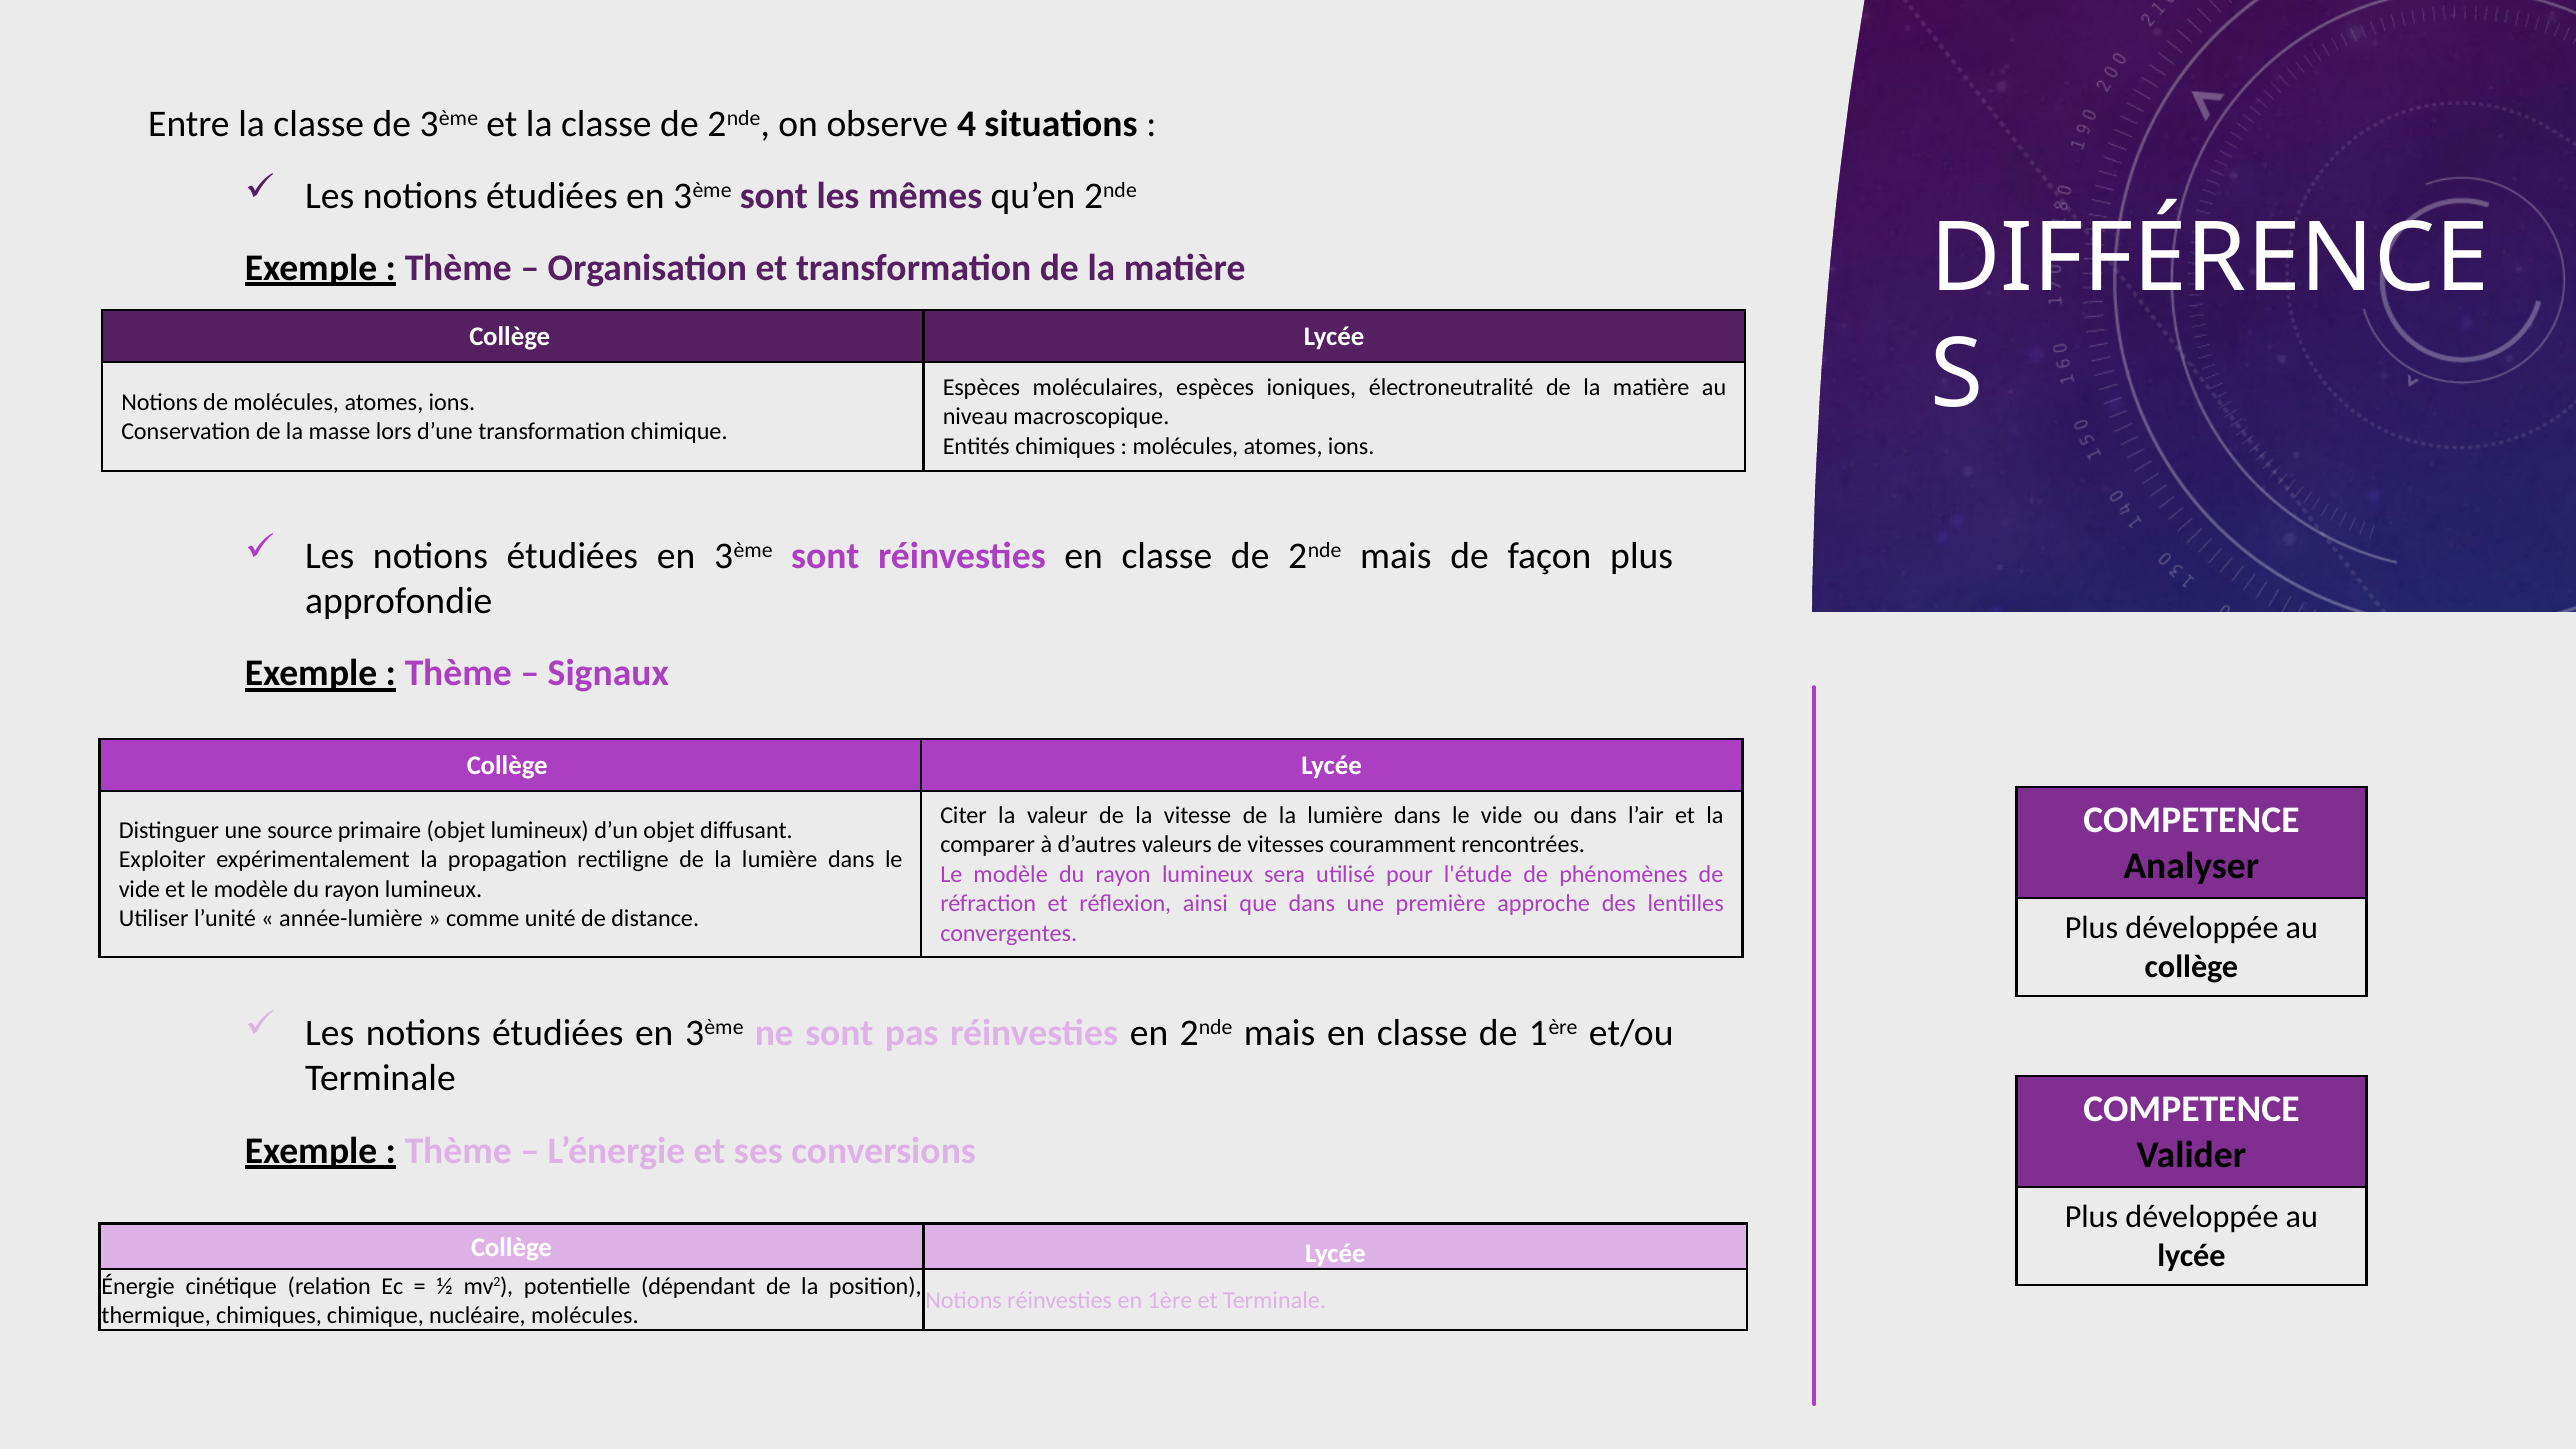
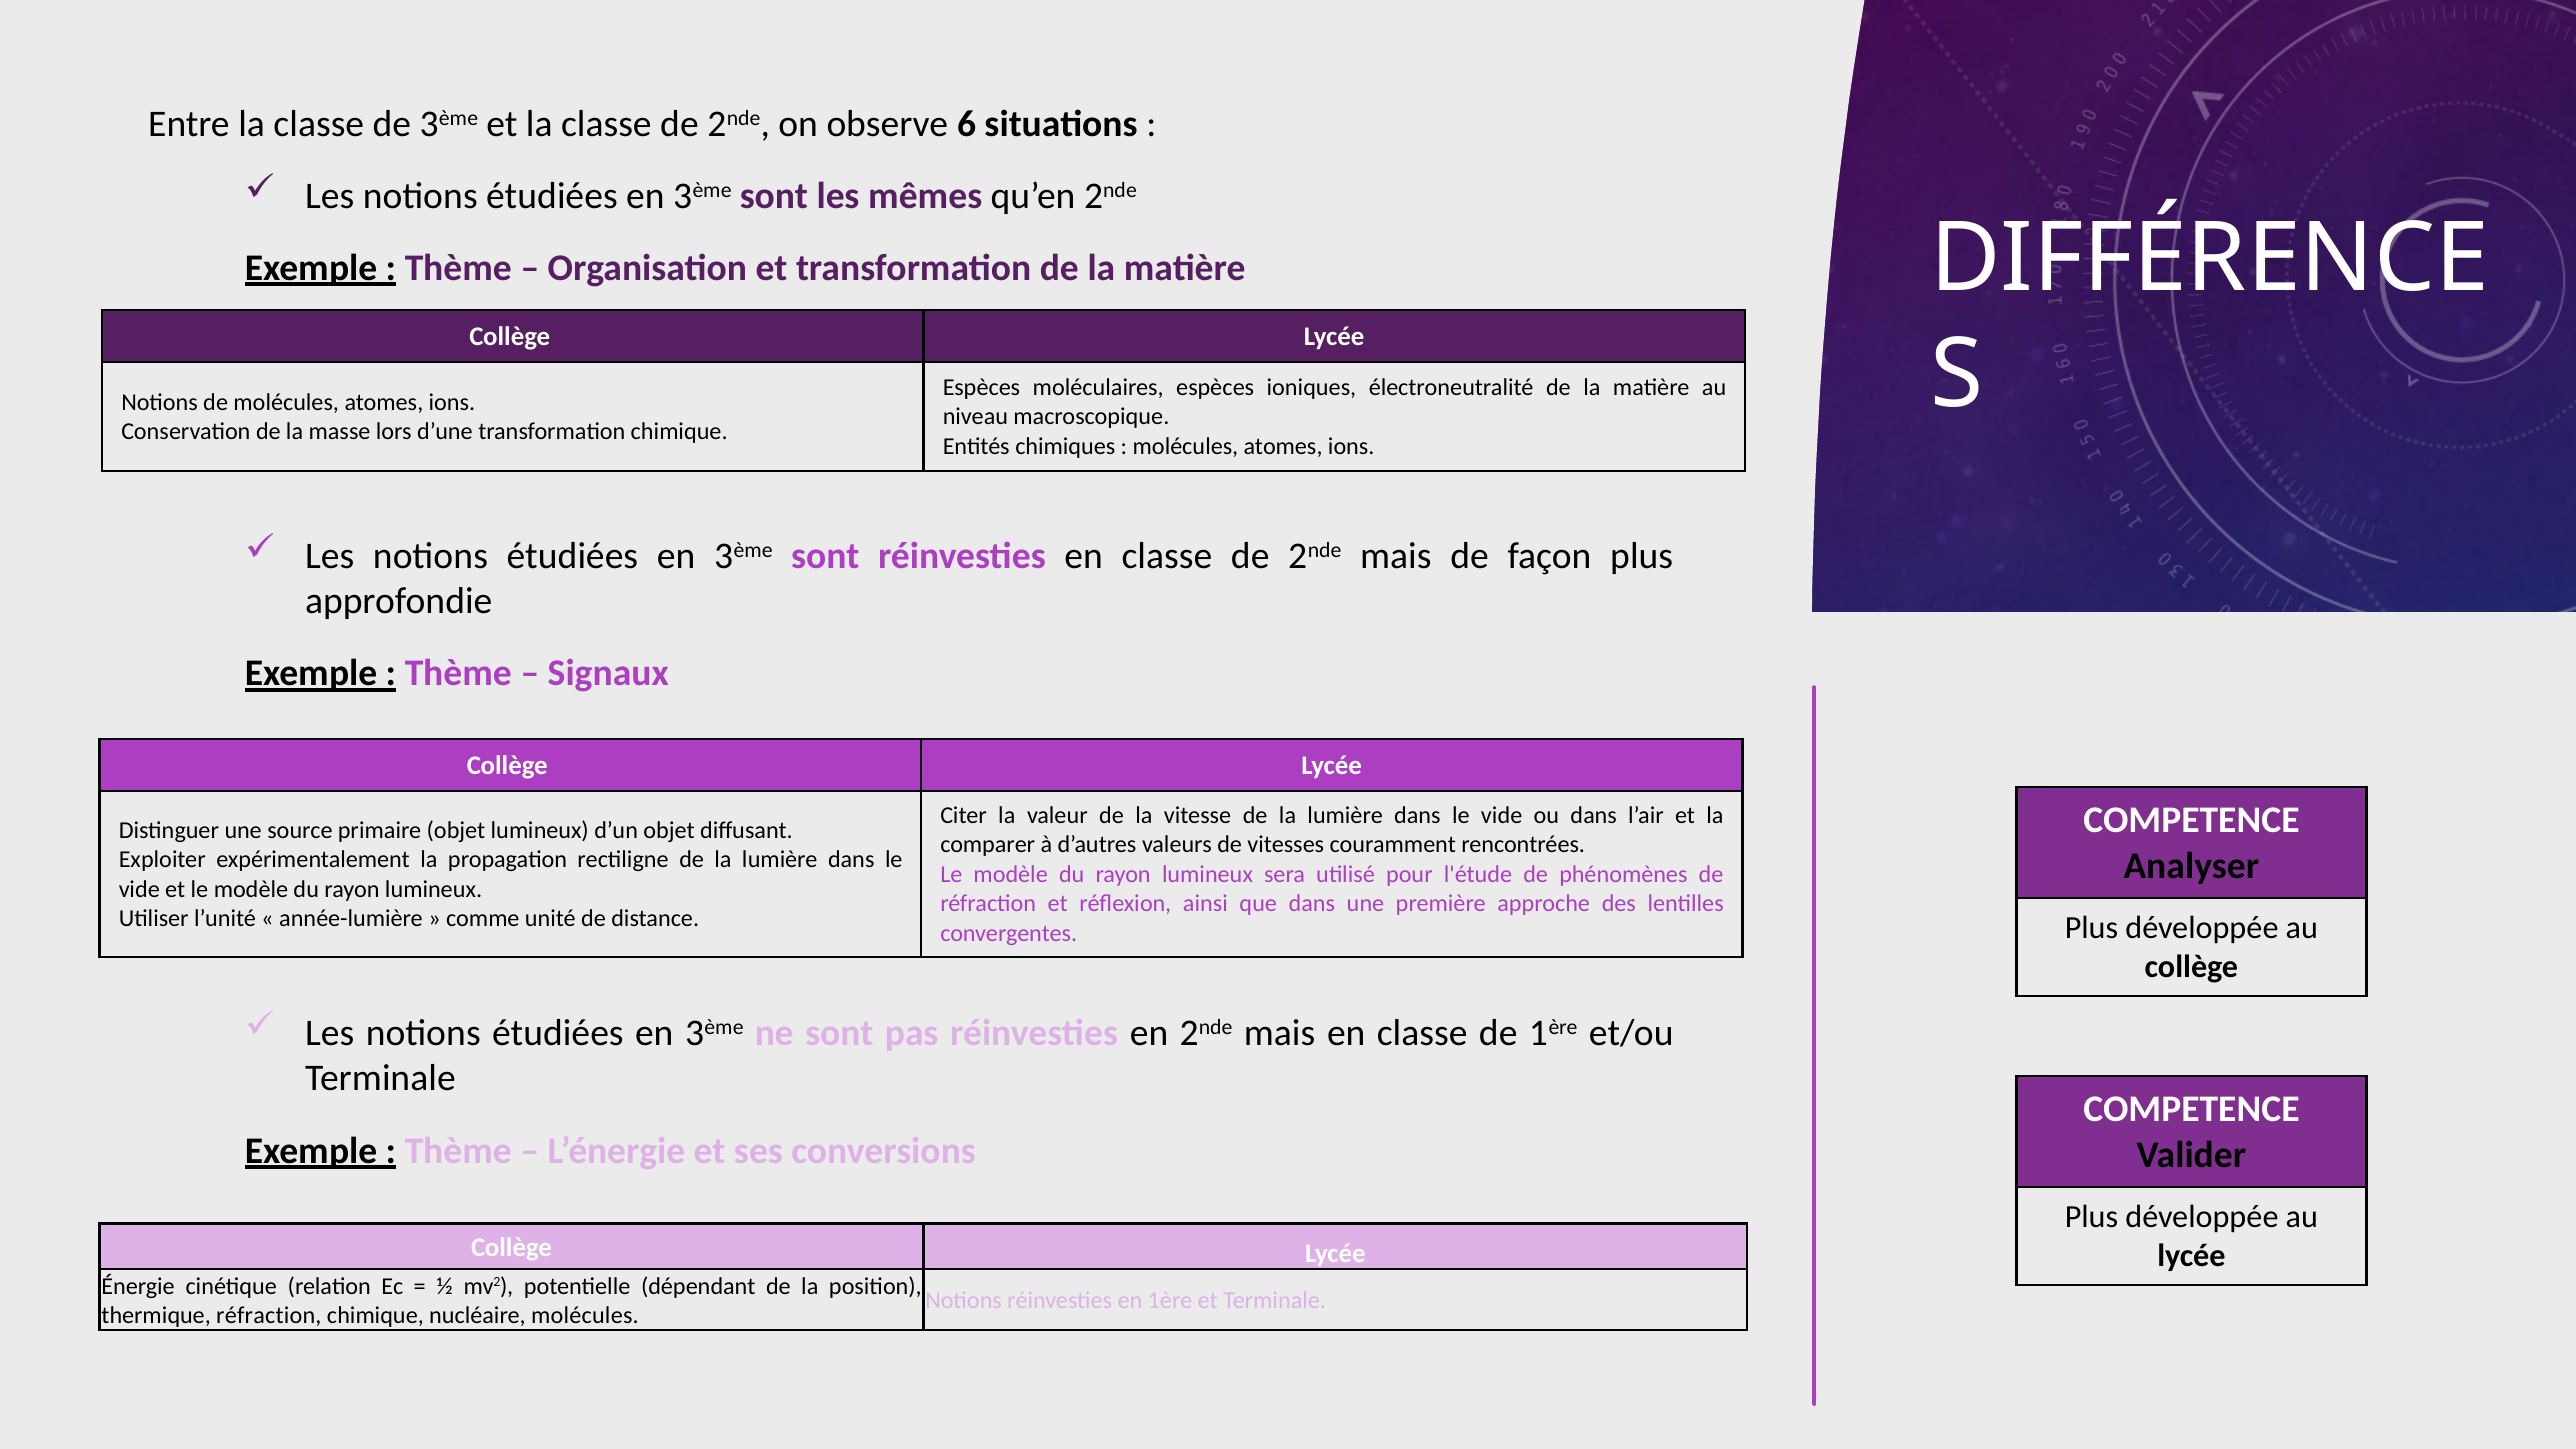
4: 4 -> 6
thermique chimiques: chimiques -> réfraction
